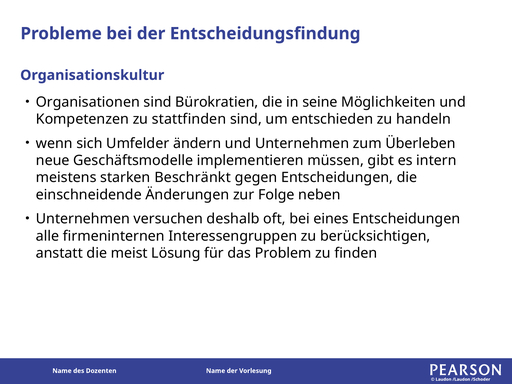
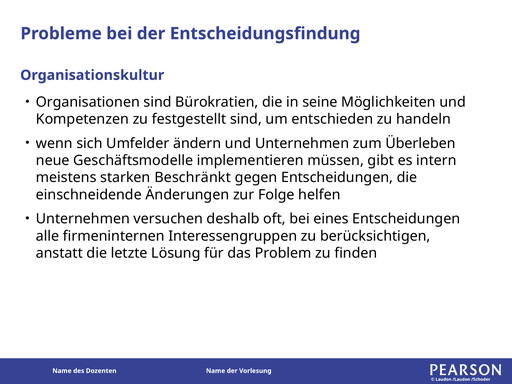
stattfinden: stattfinden -> festgestellt
neben: neben -> helfen
meist: meist -> letzte
